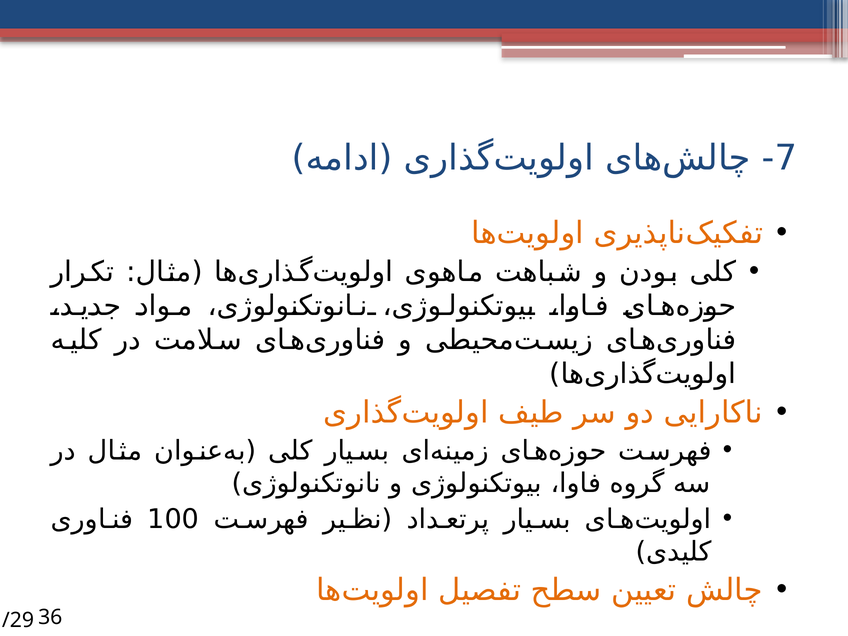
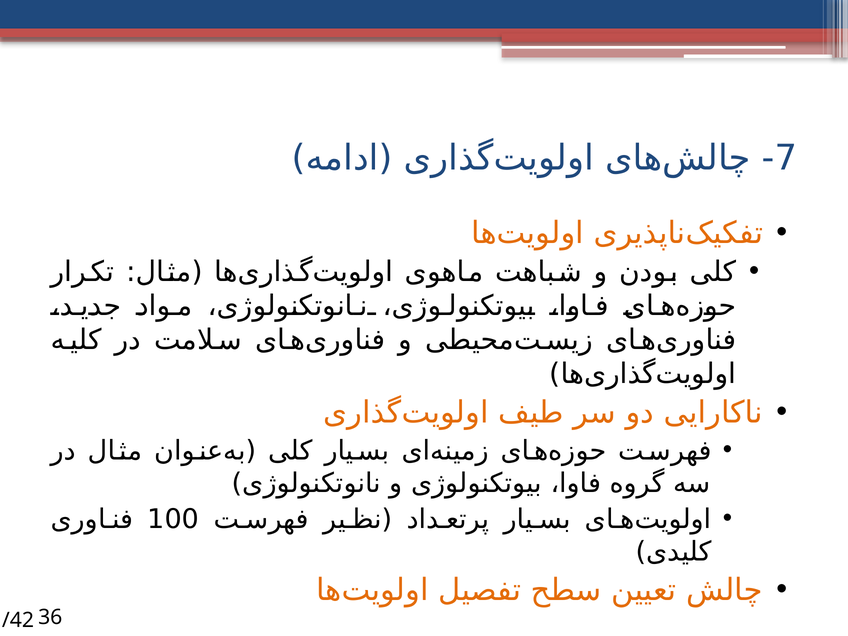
/29: /29 -> /42
